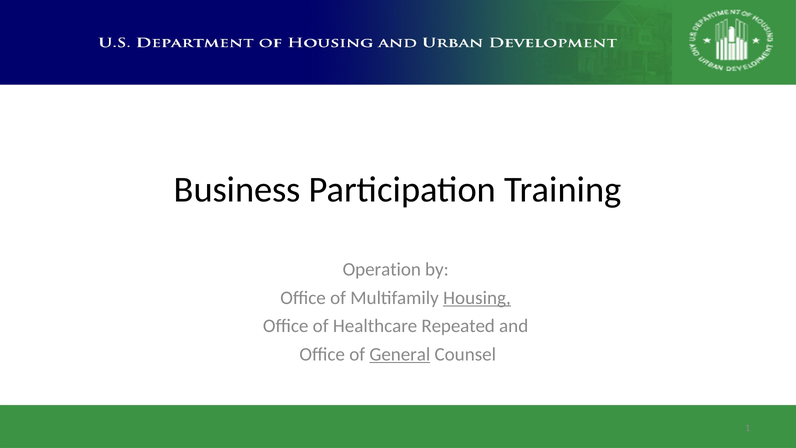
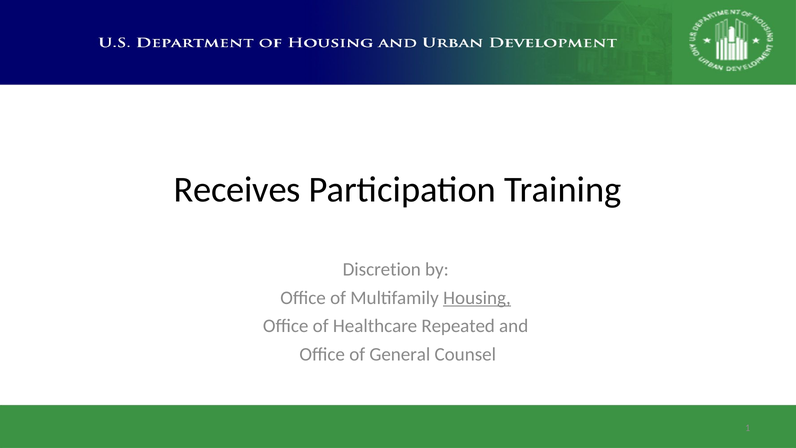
Business: Business -> Receives
Operation: Operation -> Discretion
General underline: present -> none
